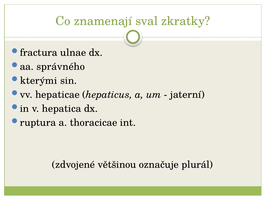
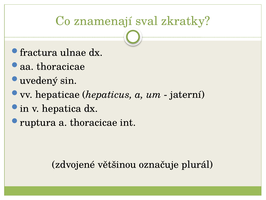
aa správného: správného -> thoracicae
kterými: kterými -> uvedený
